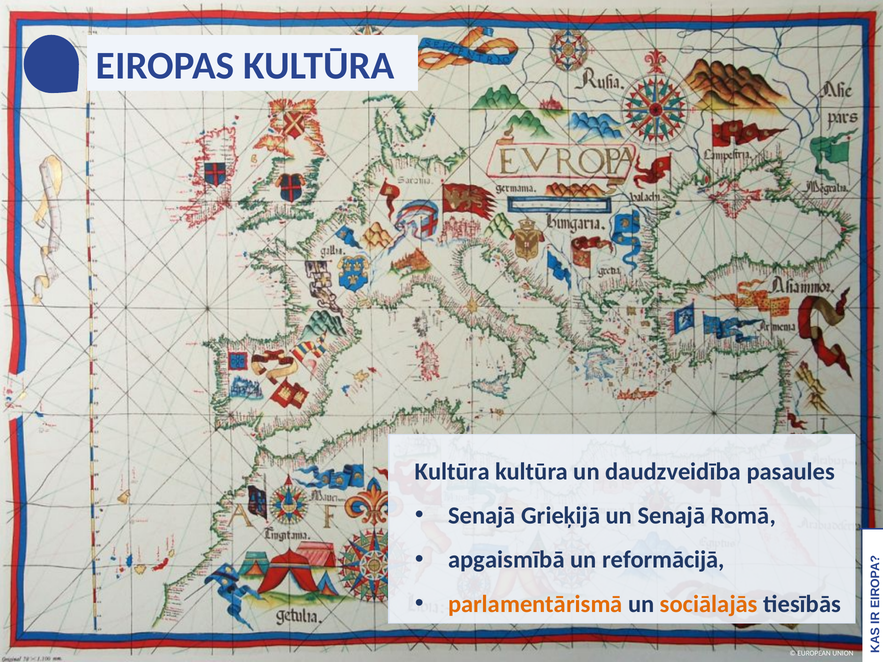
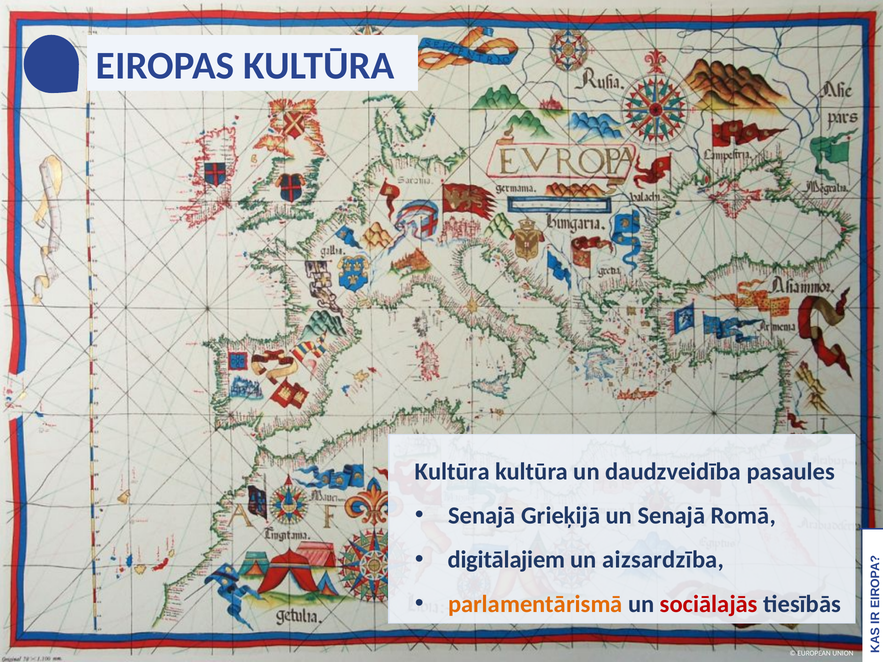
apgaismībā: apgaismībā -> digitālajiem
reformācijā: reformācijā -> aizsardzība
sociālajās colour: orange -> red
